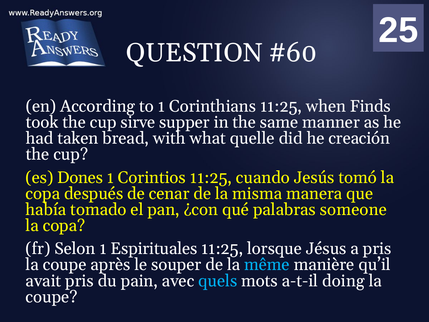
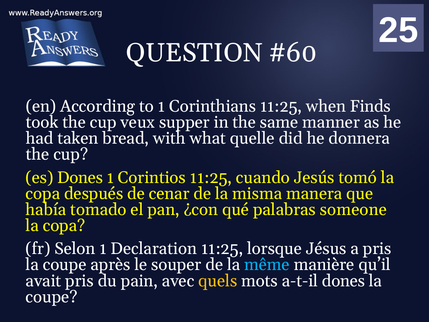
sirve: sirve -> veux
creación: creación -> donnera
Espirituales: Espirituales -> Declaration
quels colour: light blue -> yellow
a-t-il doing: doing -> dones
